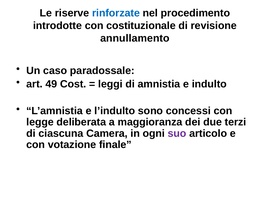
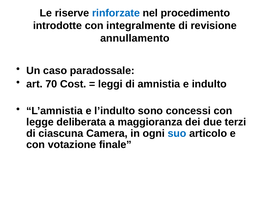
costituzionale: costituzionale -> integralmente
49: 49 -> 70
suo colour: purple -> blue
